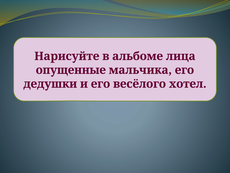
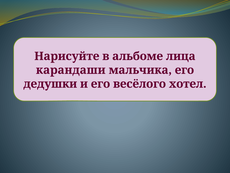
опущенные: опущенные -> карандаши
